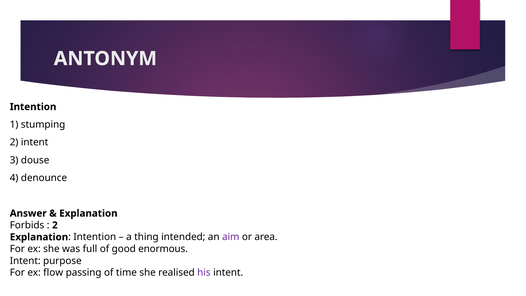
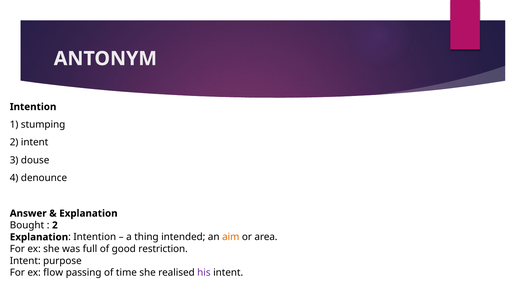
Forbids: Forbids -> Bought
aim colour: purple -> orange
enormous: enormous -> restriction
